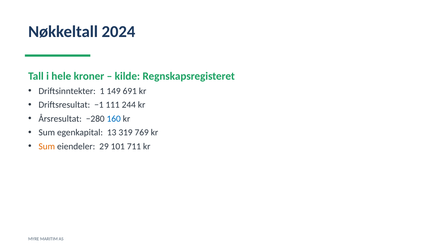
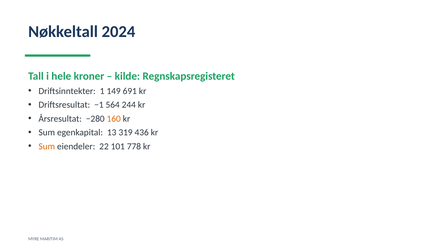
111: 111 -> 564
160 colour: blue -> orange
769: 769 -> 436
29: 29 -> 22
711: 711 -> 778
